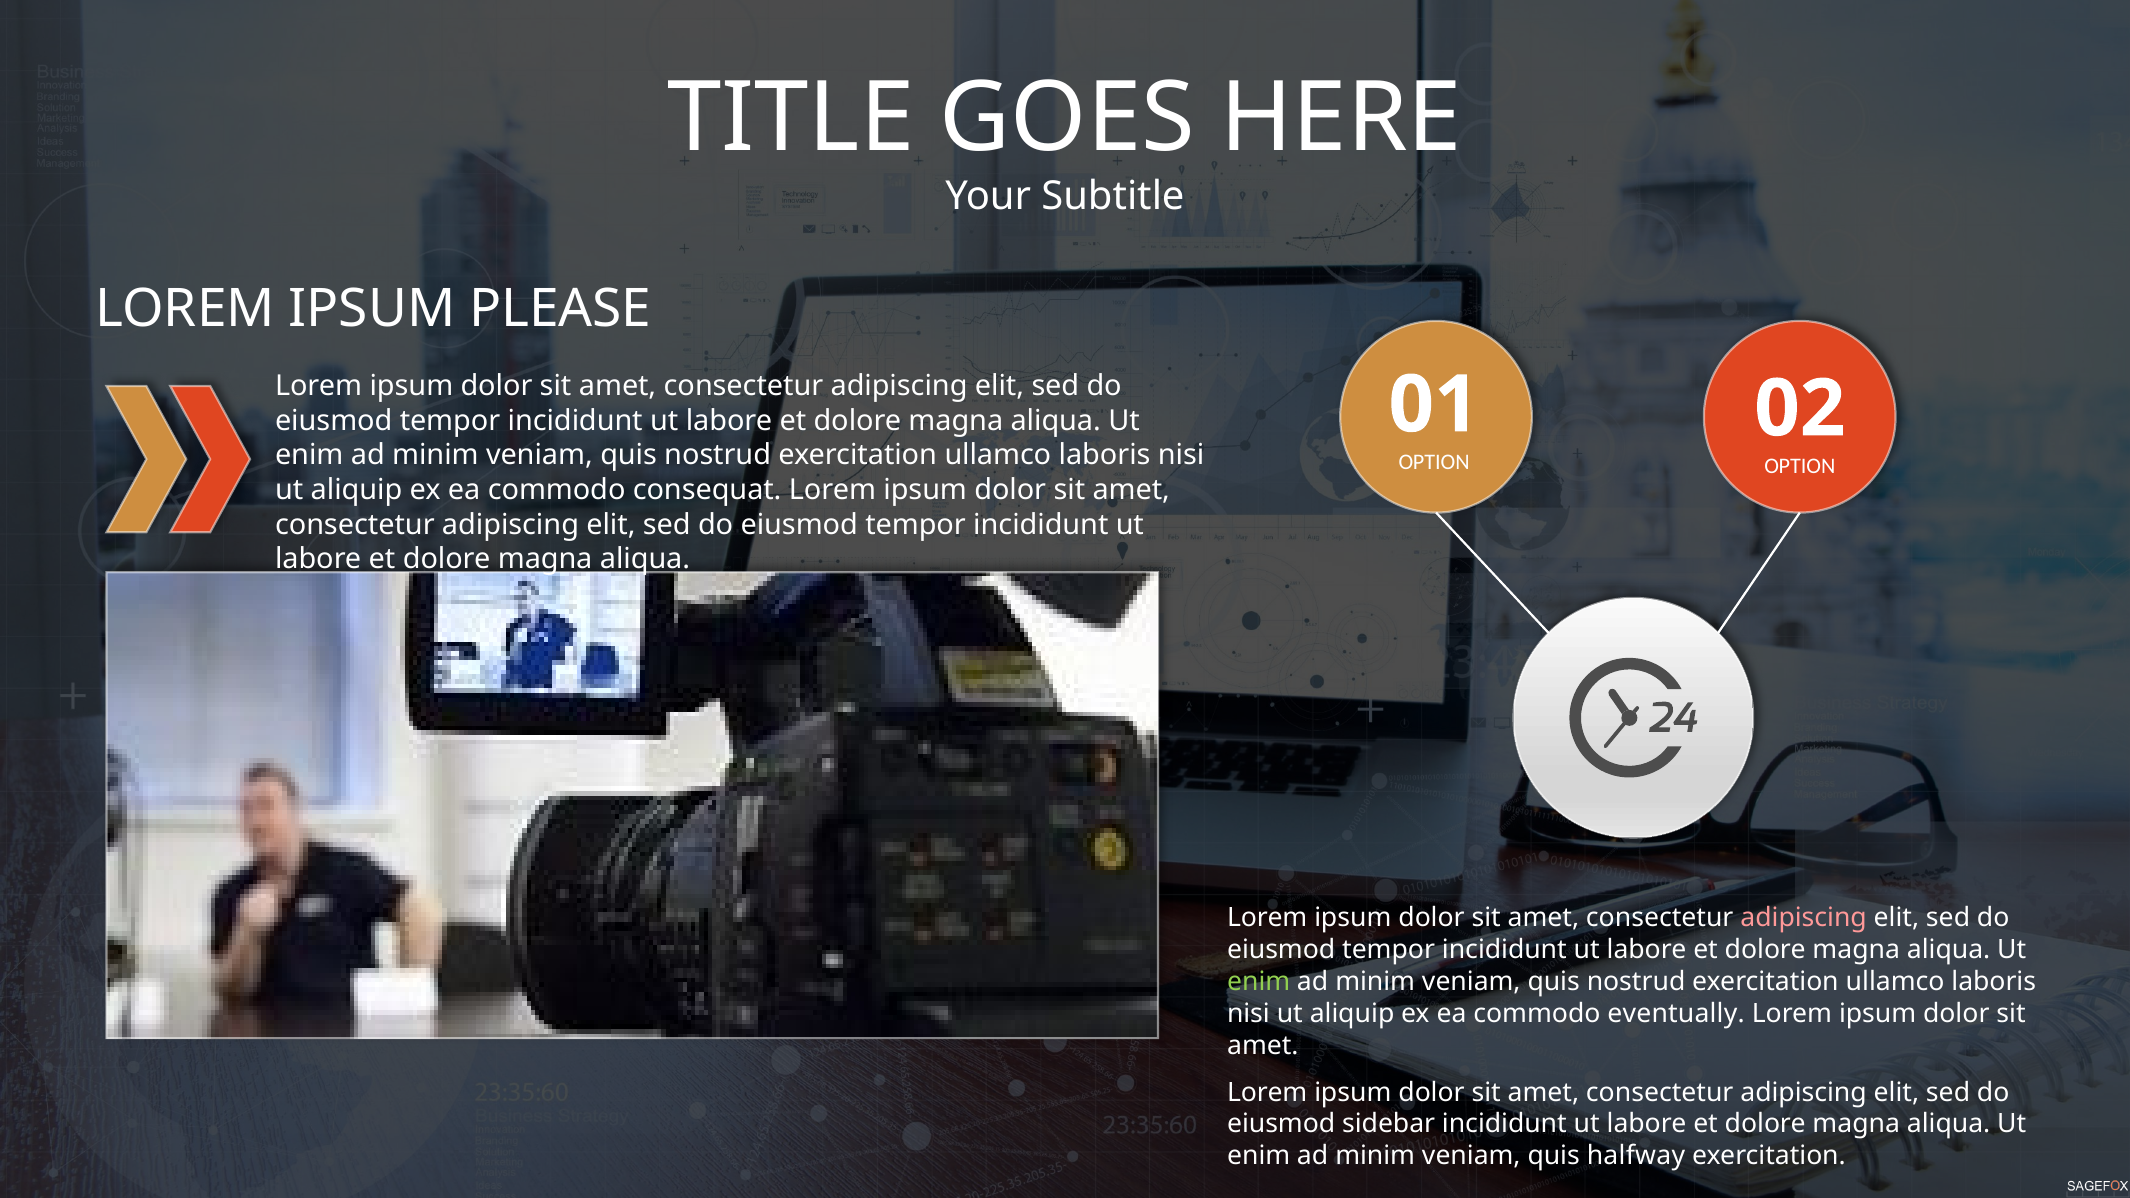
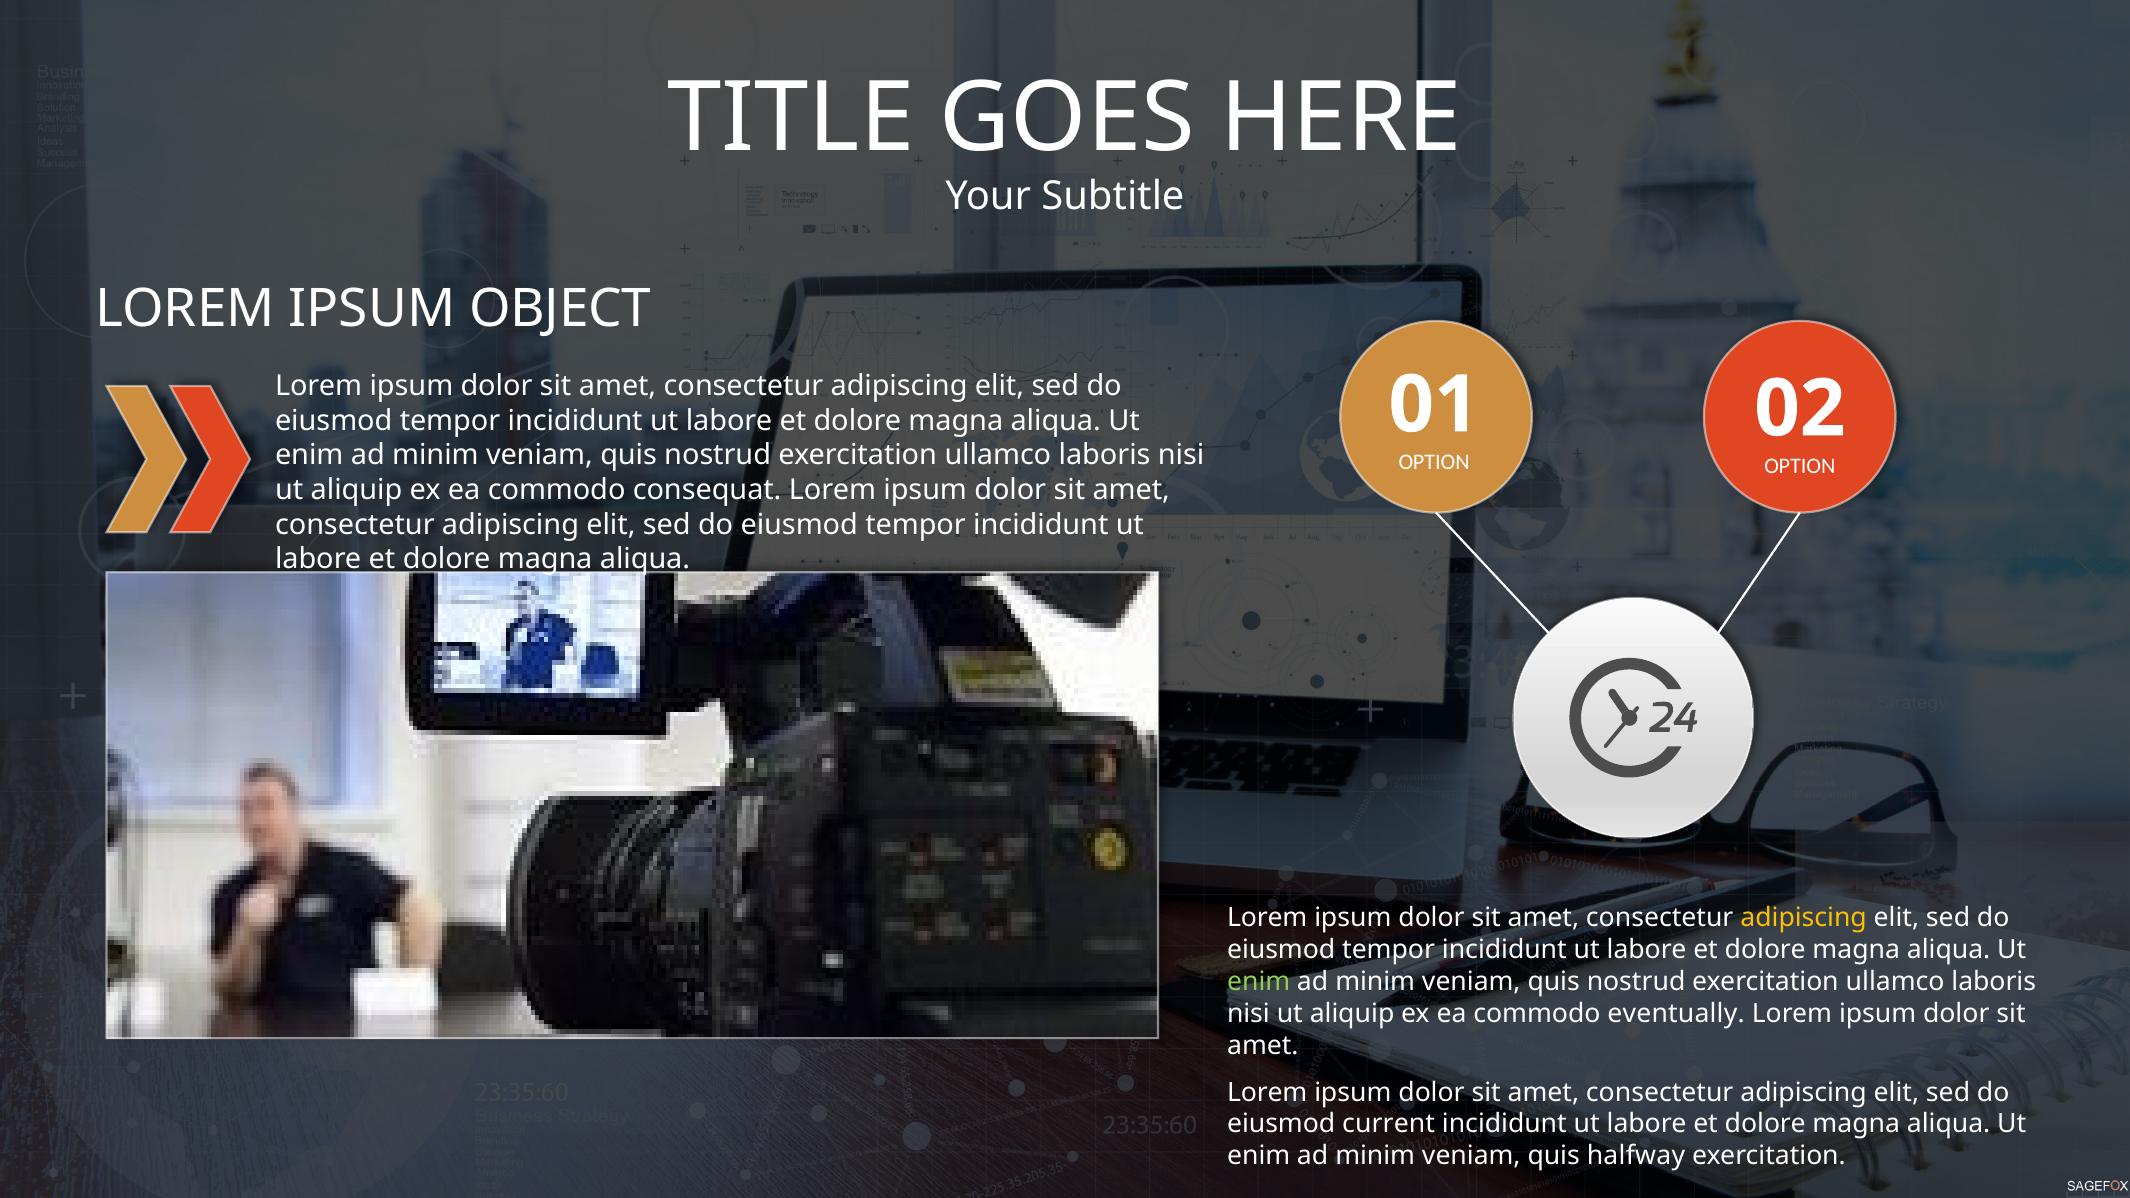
PLEASE: PLEASE -> OBJECT
adipiscing at (1804, 918) colour: pink -> yellow
sidebar: sidebar -> current
